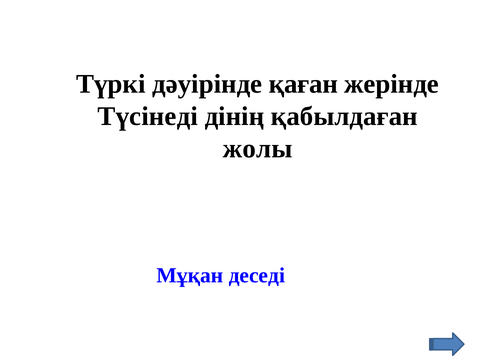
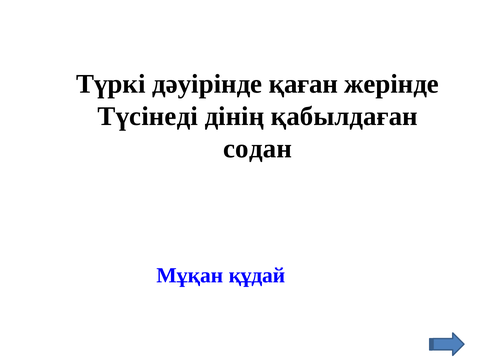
жолы: жолы -> содан
деседі: деседі -> құдай
